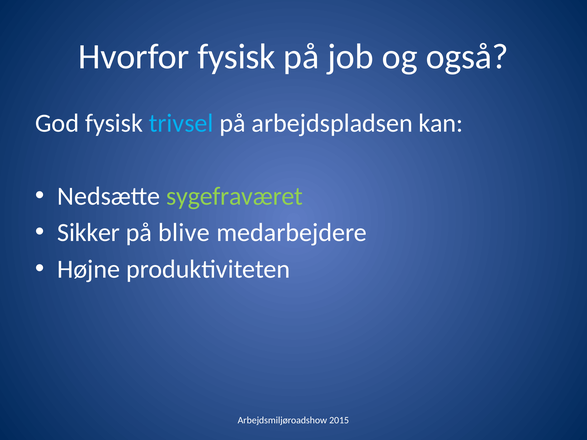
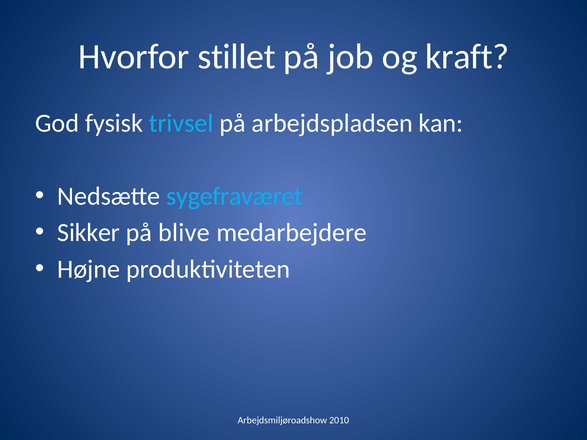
Hvorfor fysisk: fysisk -> stillet
også: også -> kraft
sygefraværet colour: light green -> light blue
2015: 2015 -> 2010
